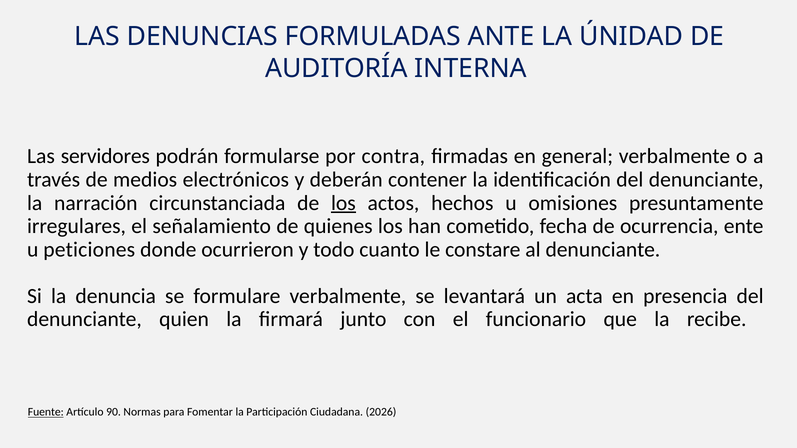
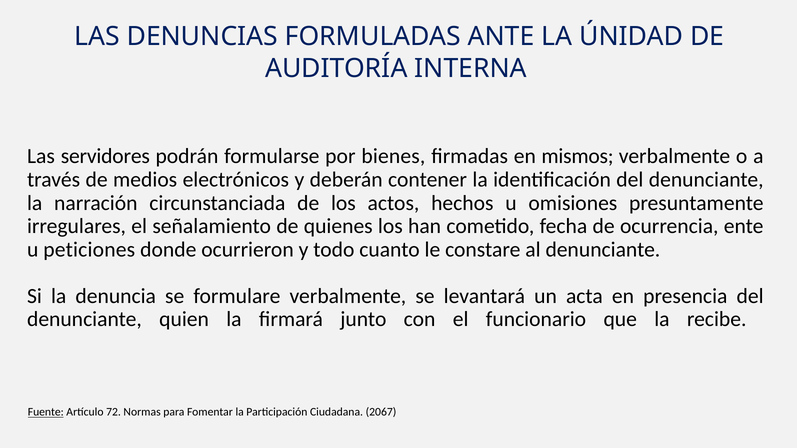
contra: contra -> bienes
general: general -> mismos
los at (343, 203) underline: present -> none
90: 90 -> 72
2026: 2026 -> 2067
